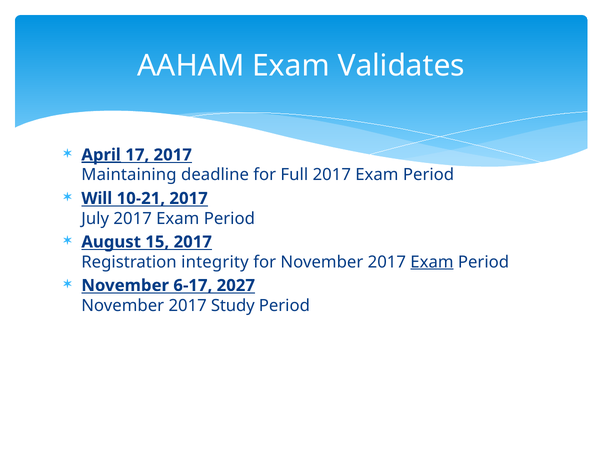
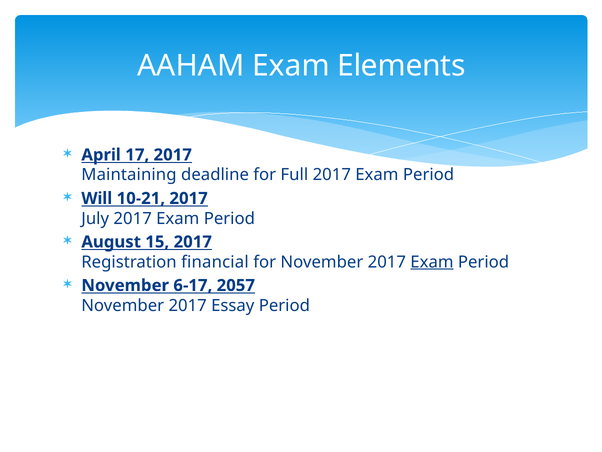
Validates: Validates -> Elements
April underline: present -> none
integrity: integrity -> financial
2027: 2027 -> 2057
Study: Study -> Essay
